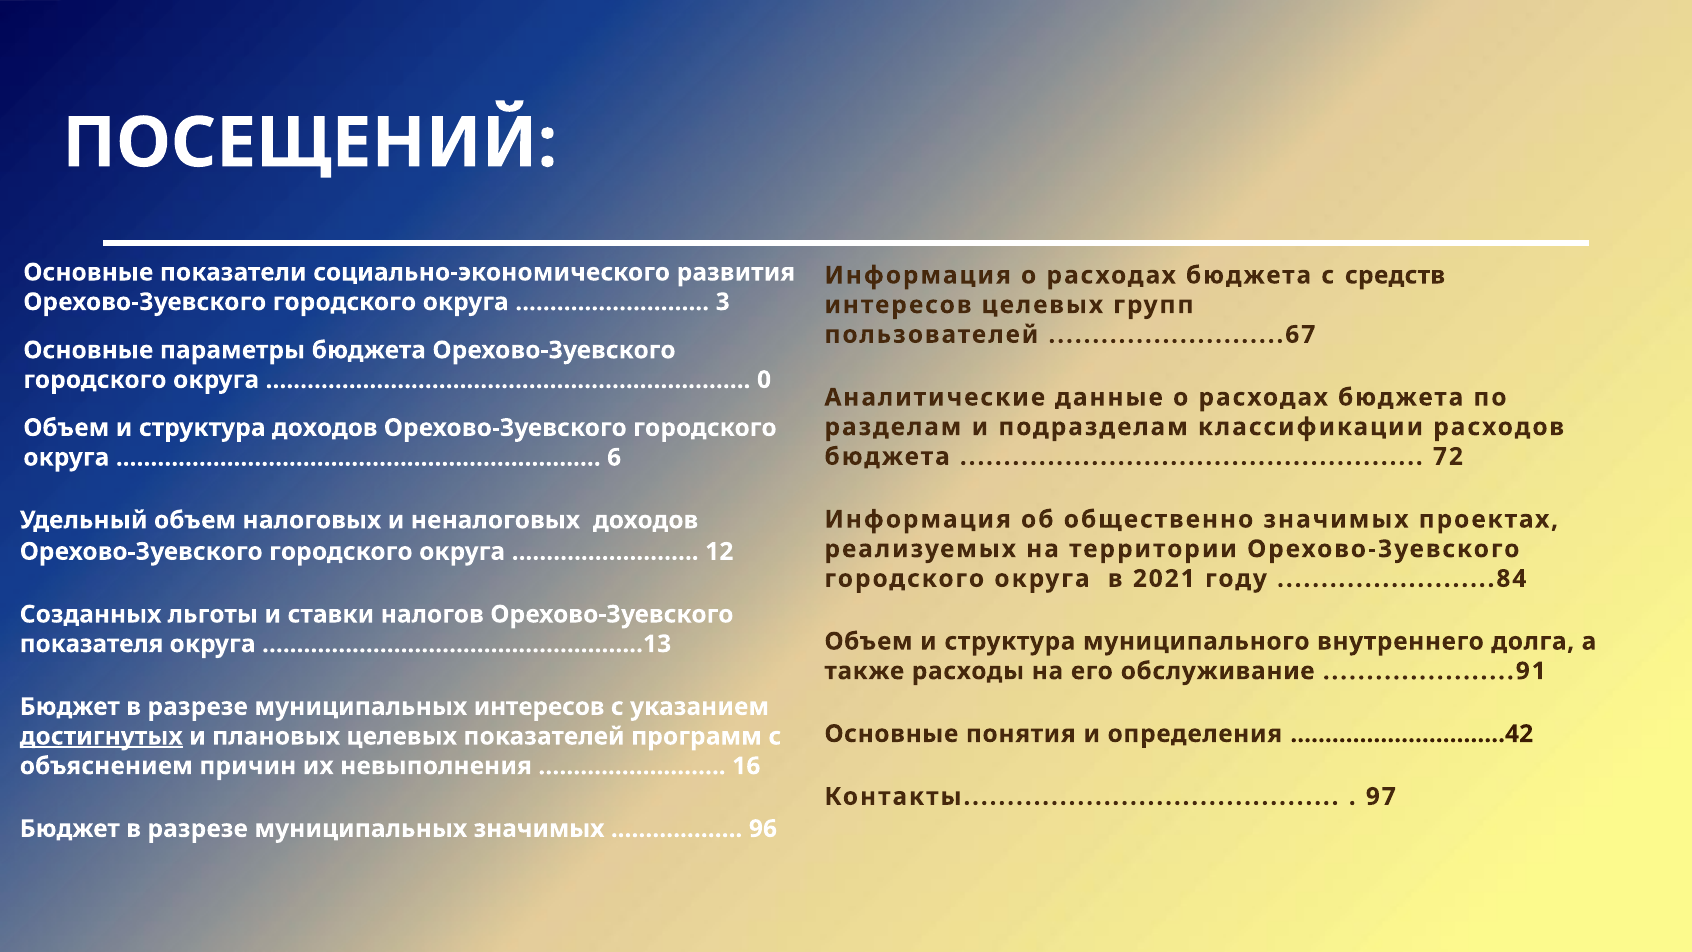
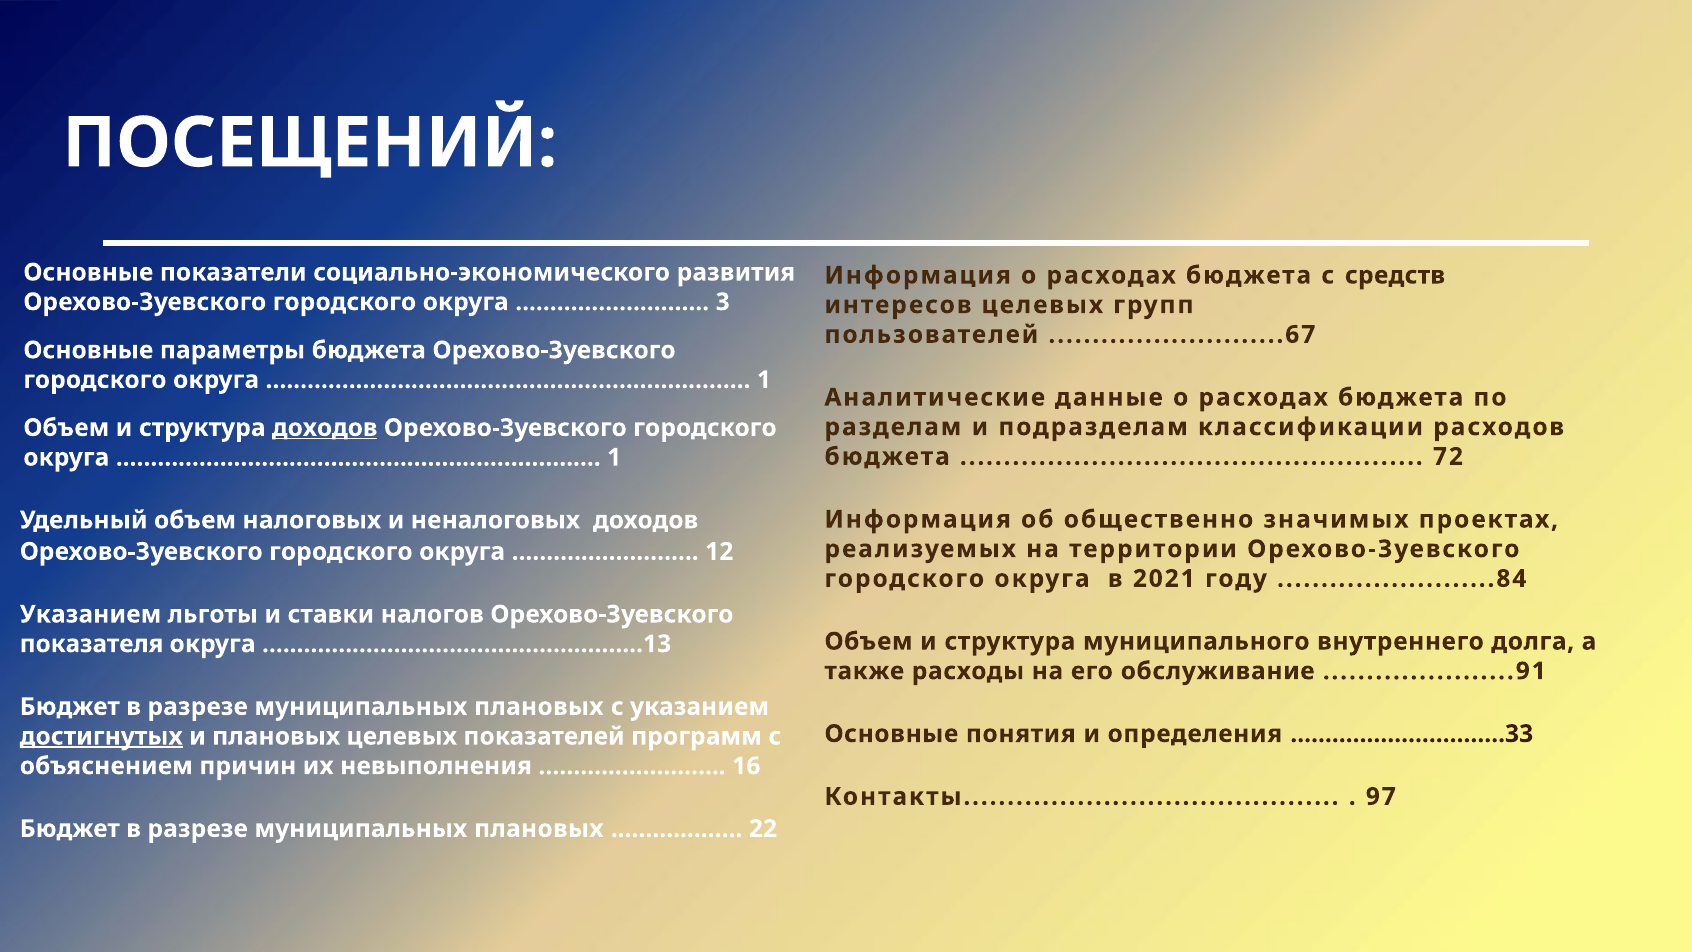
0 at (764, 380): 0 -> 1
доходов at (325, 428) underline: none -> present
6 at (614, 457): 6 -> 1
Созданных at (91, 614): Созданных -> Указанием
интересов at (539, 707): интересов -> плановых
...............................42: ...............................42 -> ...............................33
значимых at (539, 829): значимых -> плановых
96: 96 -> 22
